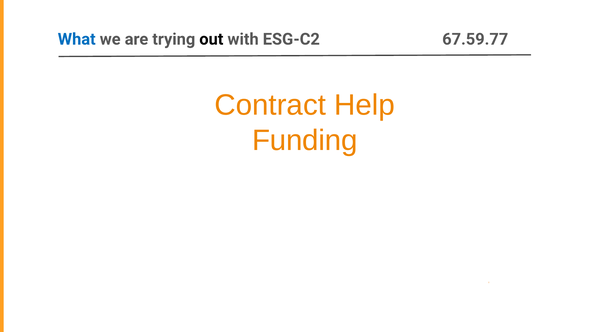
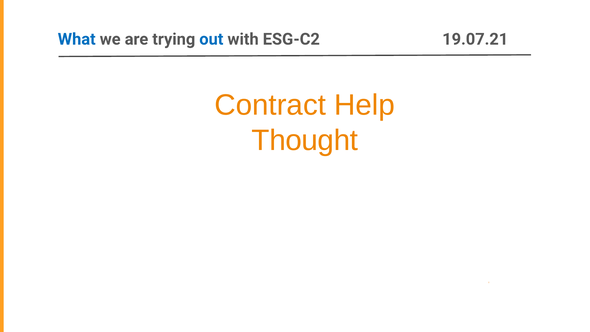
out colour: black -> blue
67.59.77: 67.59.77 -> 19.07.21
Funding: Funding -> Thought
